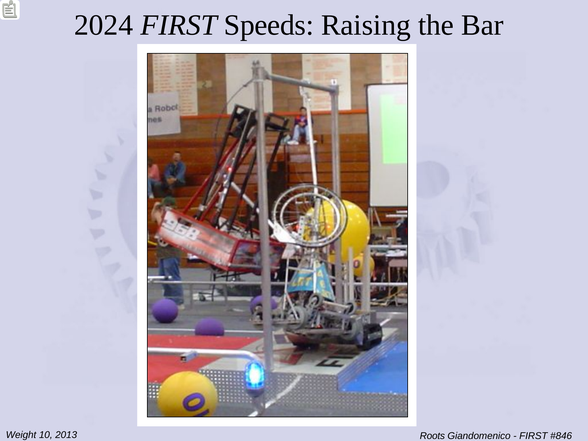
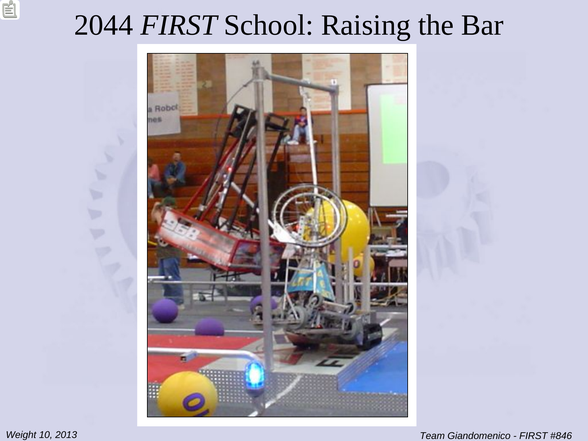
2024: 2024 -> 2044
Speeds: Speeds -> School
Roots: Roots -> Team
